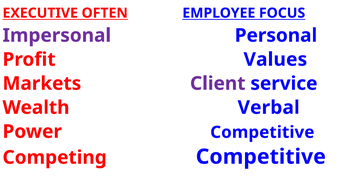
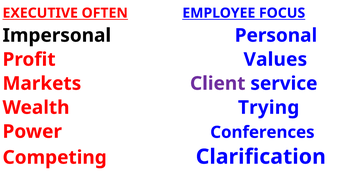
Impersonal colour: purple -> black
Verbal: Verbal -> Trying
Power Competitive: Competitive -> Conferences
Competing Competitive: Competitive -> Clarification
